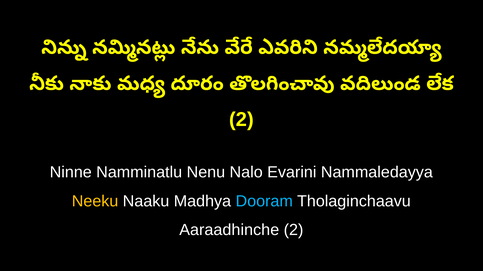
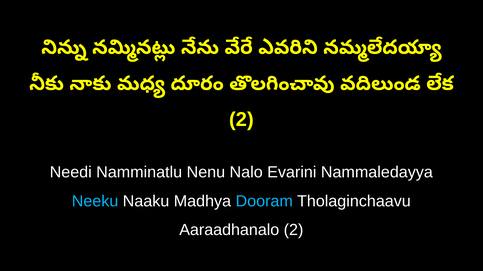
Ninne: Ninne -> Needi
Neeku colour: yellow -> light blue
Aaraadhinche: Aaraadhinche -> Aaraadhanalo
